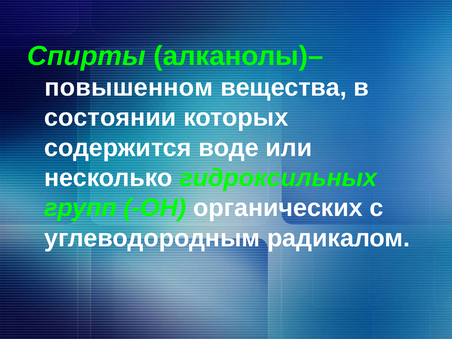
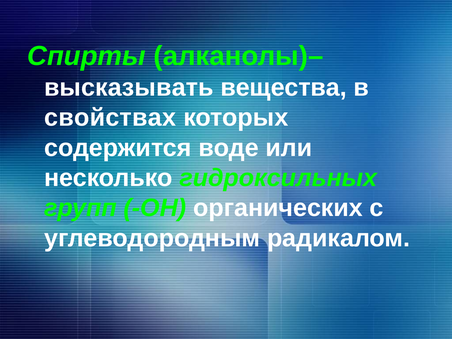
повышенном: повышенном -> высказывать
состоянии: состоянии -> свойствах
